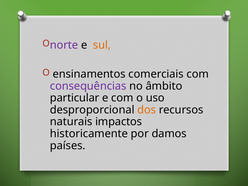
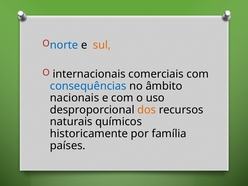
norte colour: purple -> blue
ensinamentos: ensinamentos -> internacionais
consequências colour: purple -> blue
particular: particular -> nacionais
impactos: impactos -> químicos
damos: damos -> família
